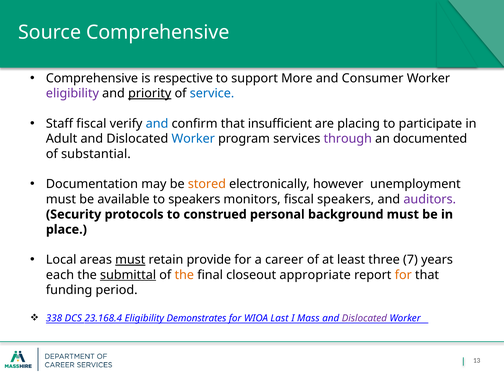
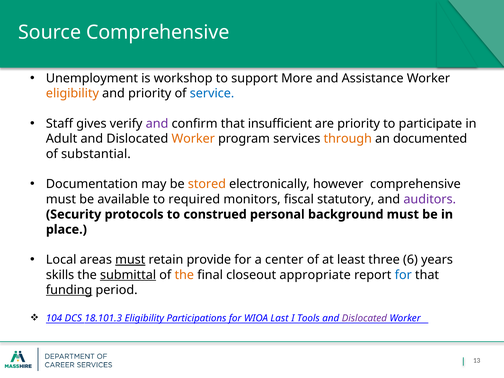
Comprehensive at (92, 78): Comprehensive -> Unemployment
respective: respective -> workshop
Consumer: Consumer -> Assistance
eligibility at (72, 93) colour: purple -> orange
priority at (150, 93) underline: present -> none
Staff fiscal: fiscal -> gives
and at (157, 124) colour: blue -> purple
are placing: placing -> priority
Worker at (193, 139) colour: blue -> orange
through colour: purple -> orange
however unemployment: unemployment -> comprehensive
to speakers: speakers -> required
fiscal speakers: speakers -> statutory
career: career -> center
7: 7 -> 6
each: each -> skills
for at (403, 275) colour: orange -> blue
funding underline: none -> present
338: 338 -> 104
23.168.4: 23.168.4 -> 18.101.3
Demonstrates: Demonstrates -> Participations
Mass: Mass -> Tools
